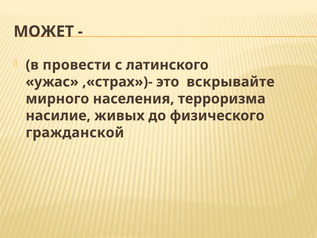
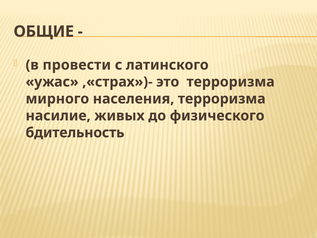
МОЖЕТ: МОЖЕТ -> ОБЩИЕ
это вскрывайте: вскрывайте -> терроризма
гражданской: гражданской -> бдительность
